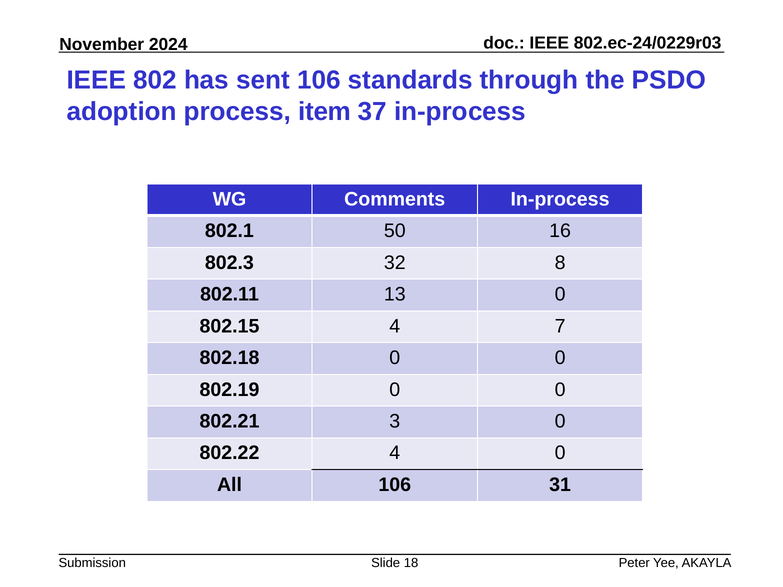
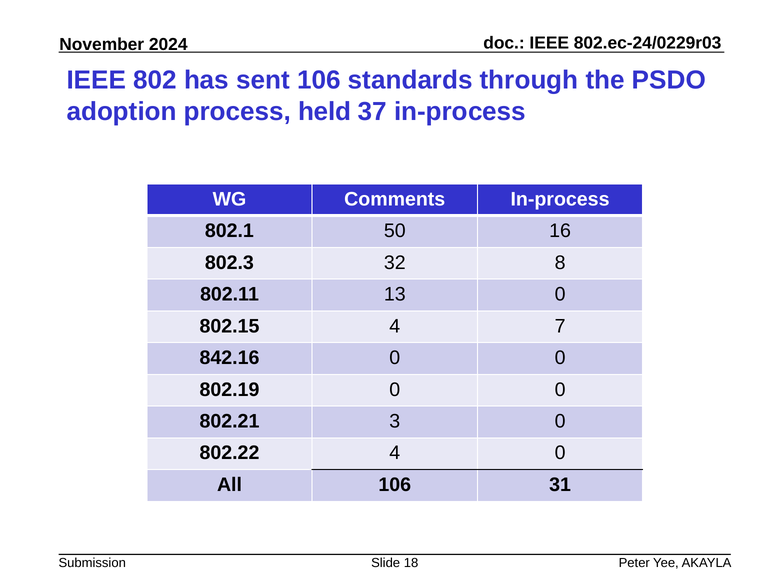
item: item -> held
802.18: 802.18 -> 842.16
